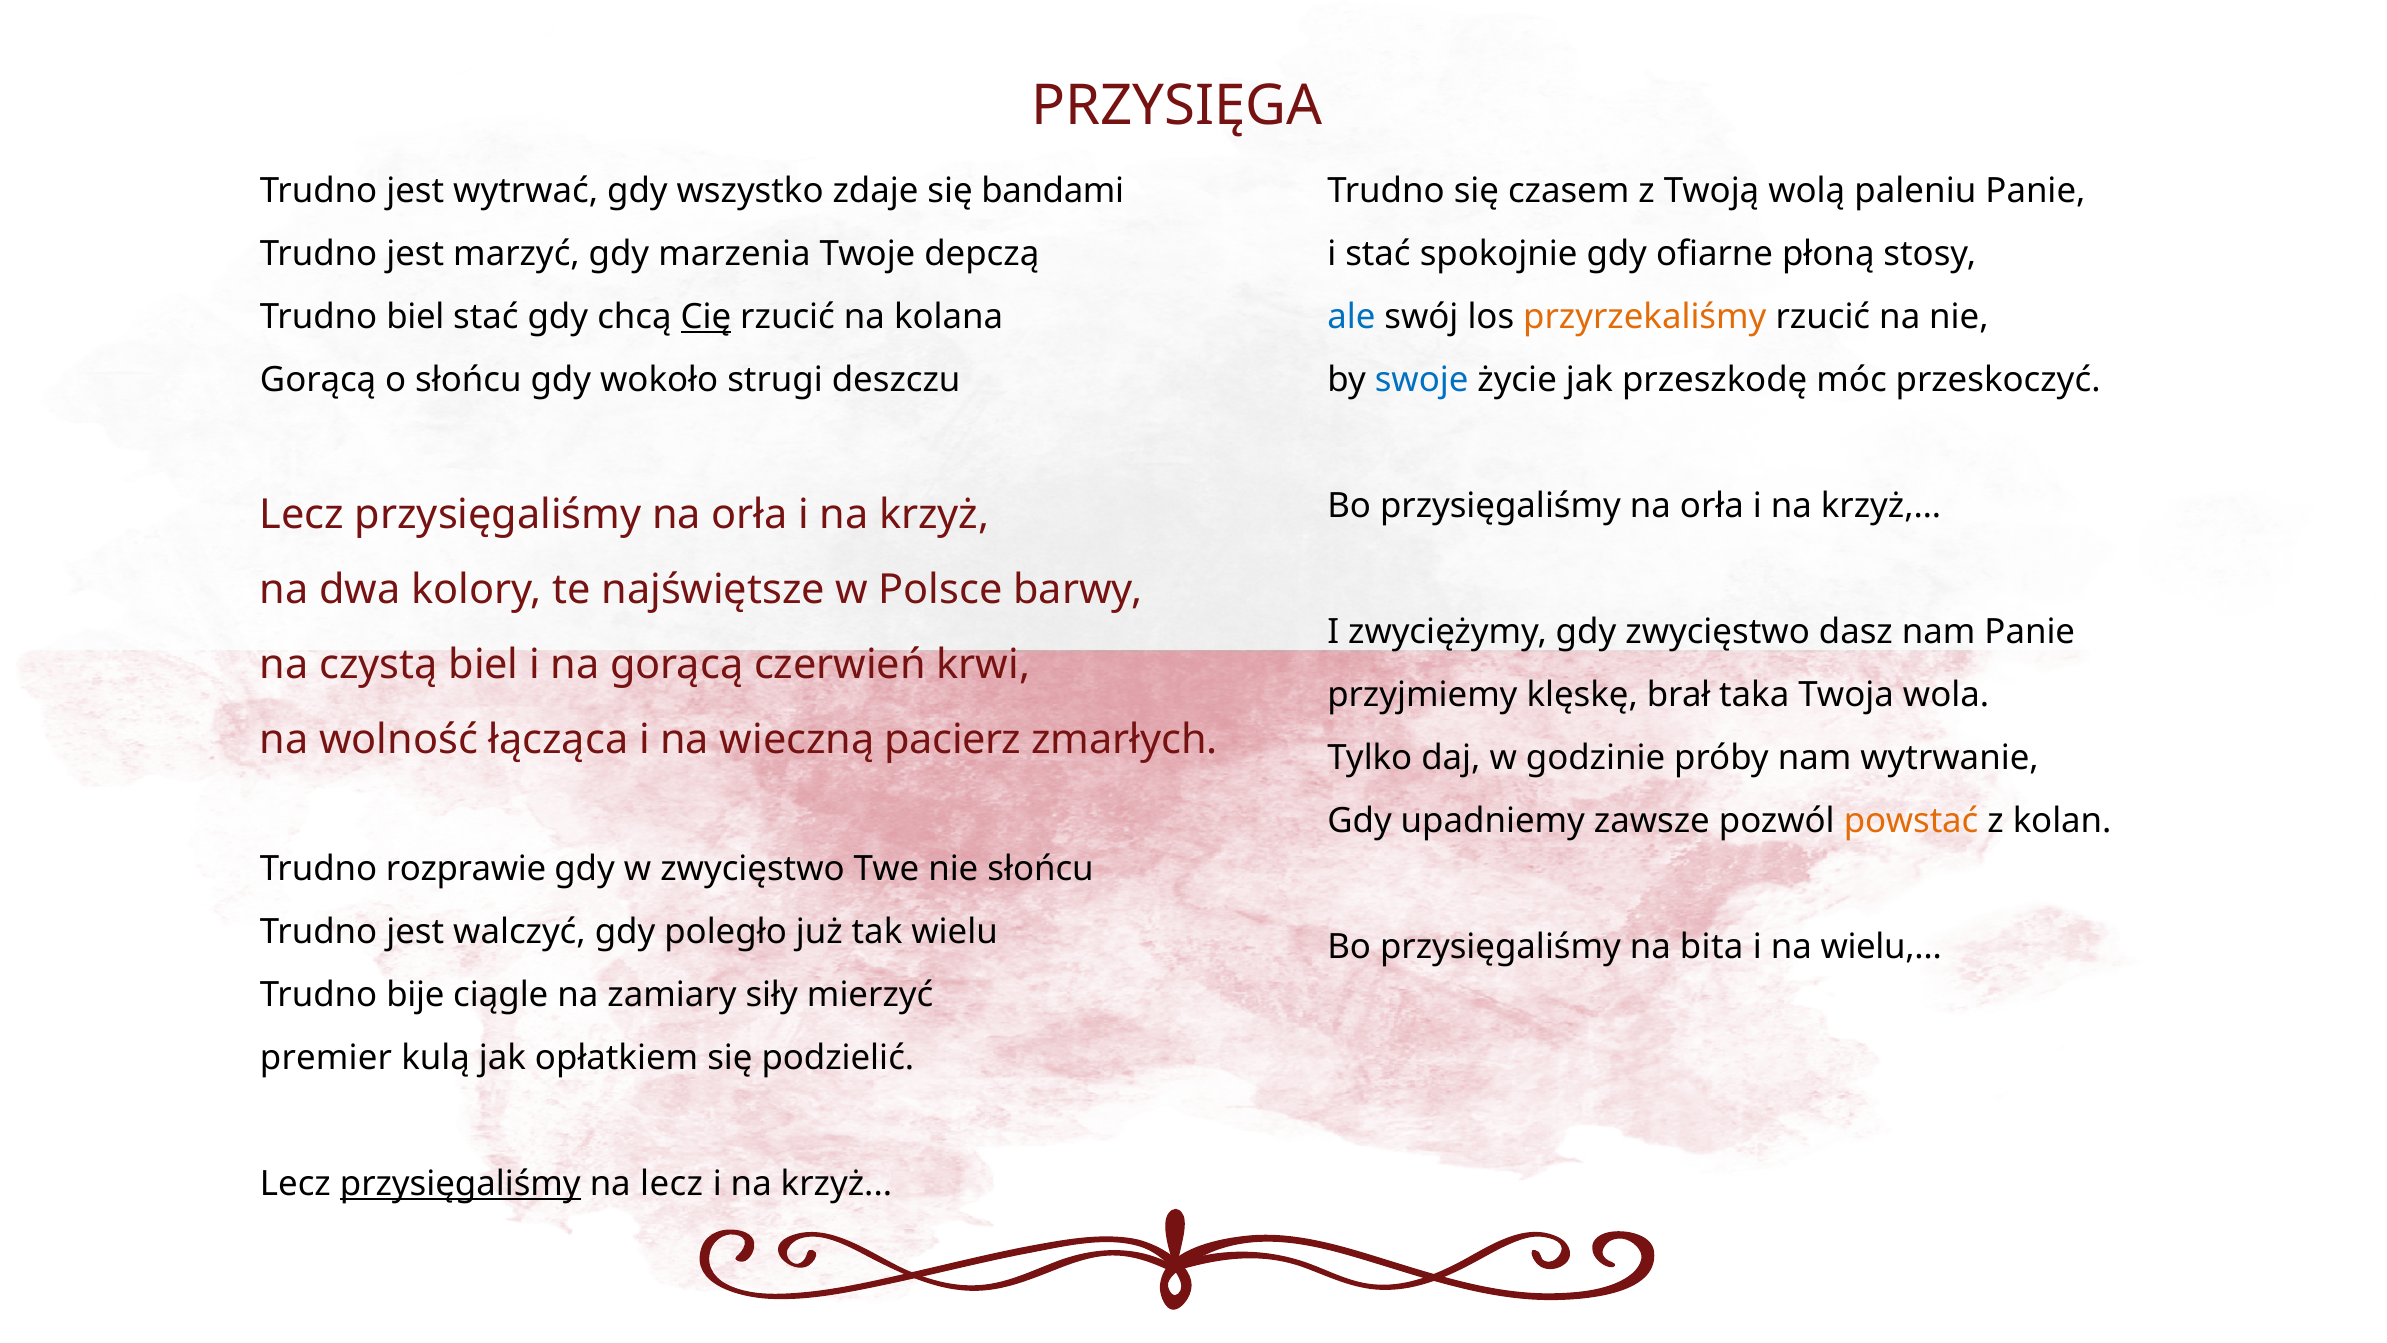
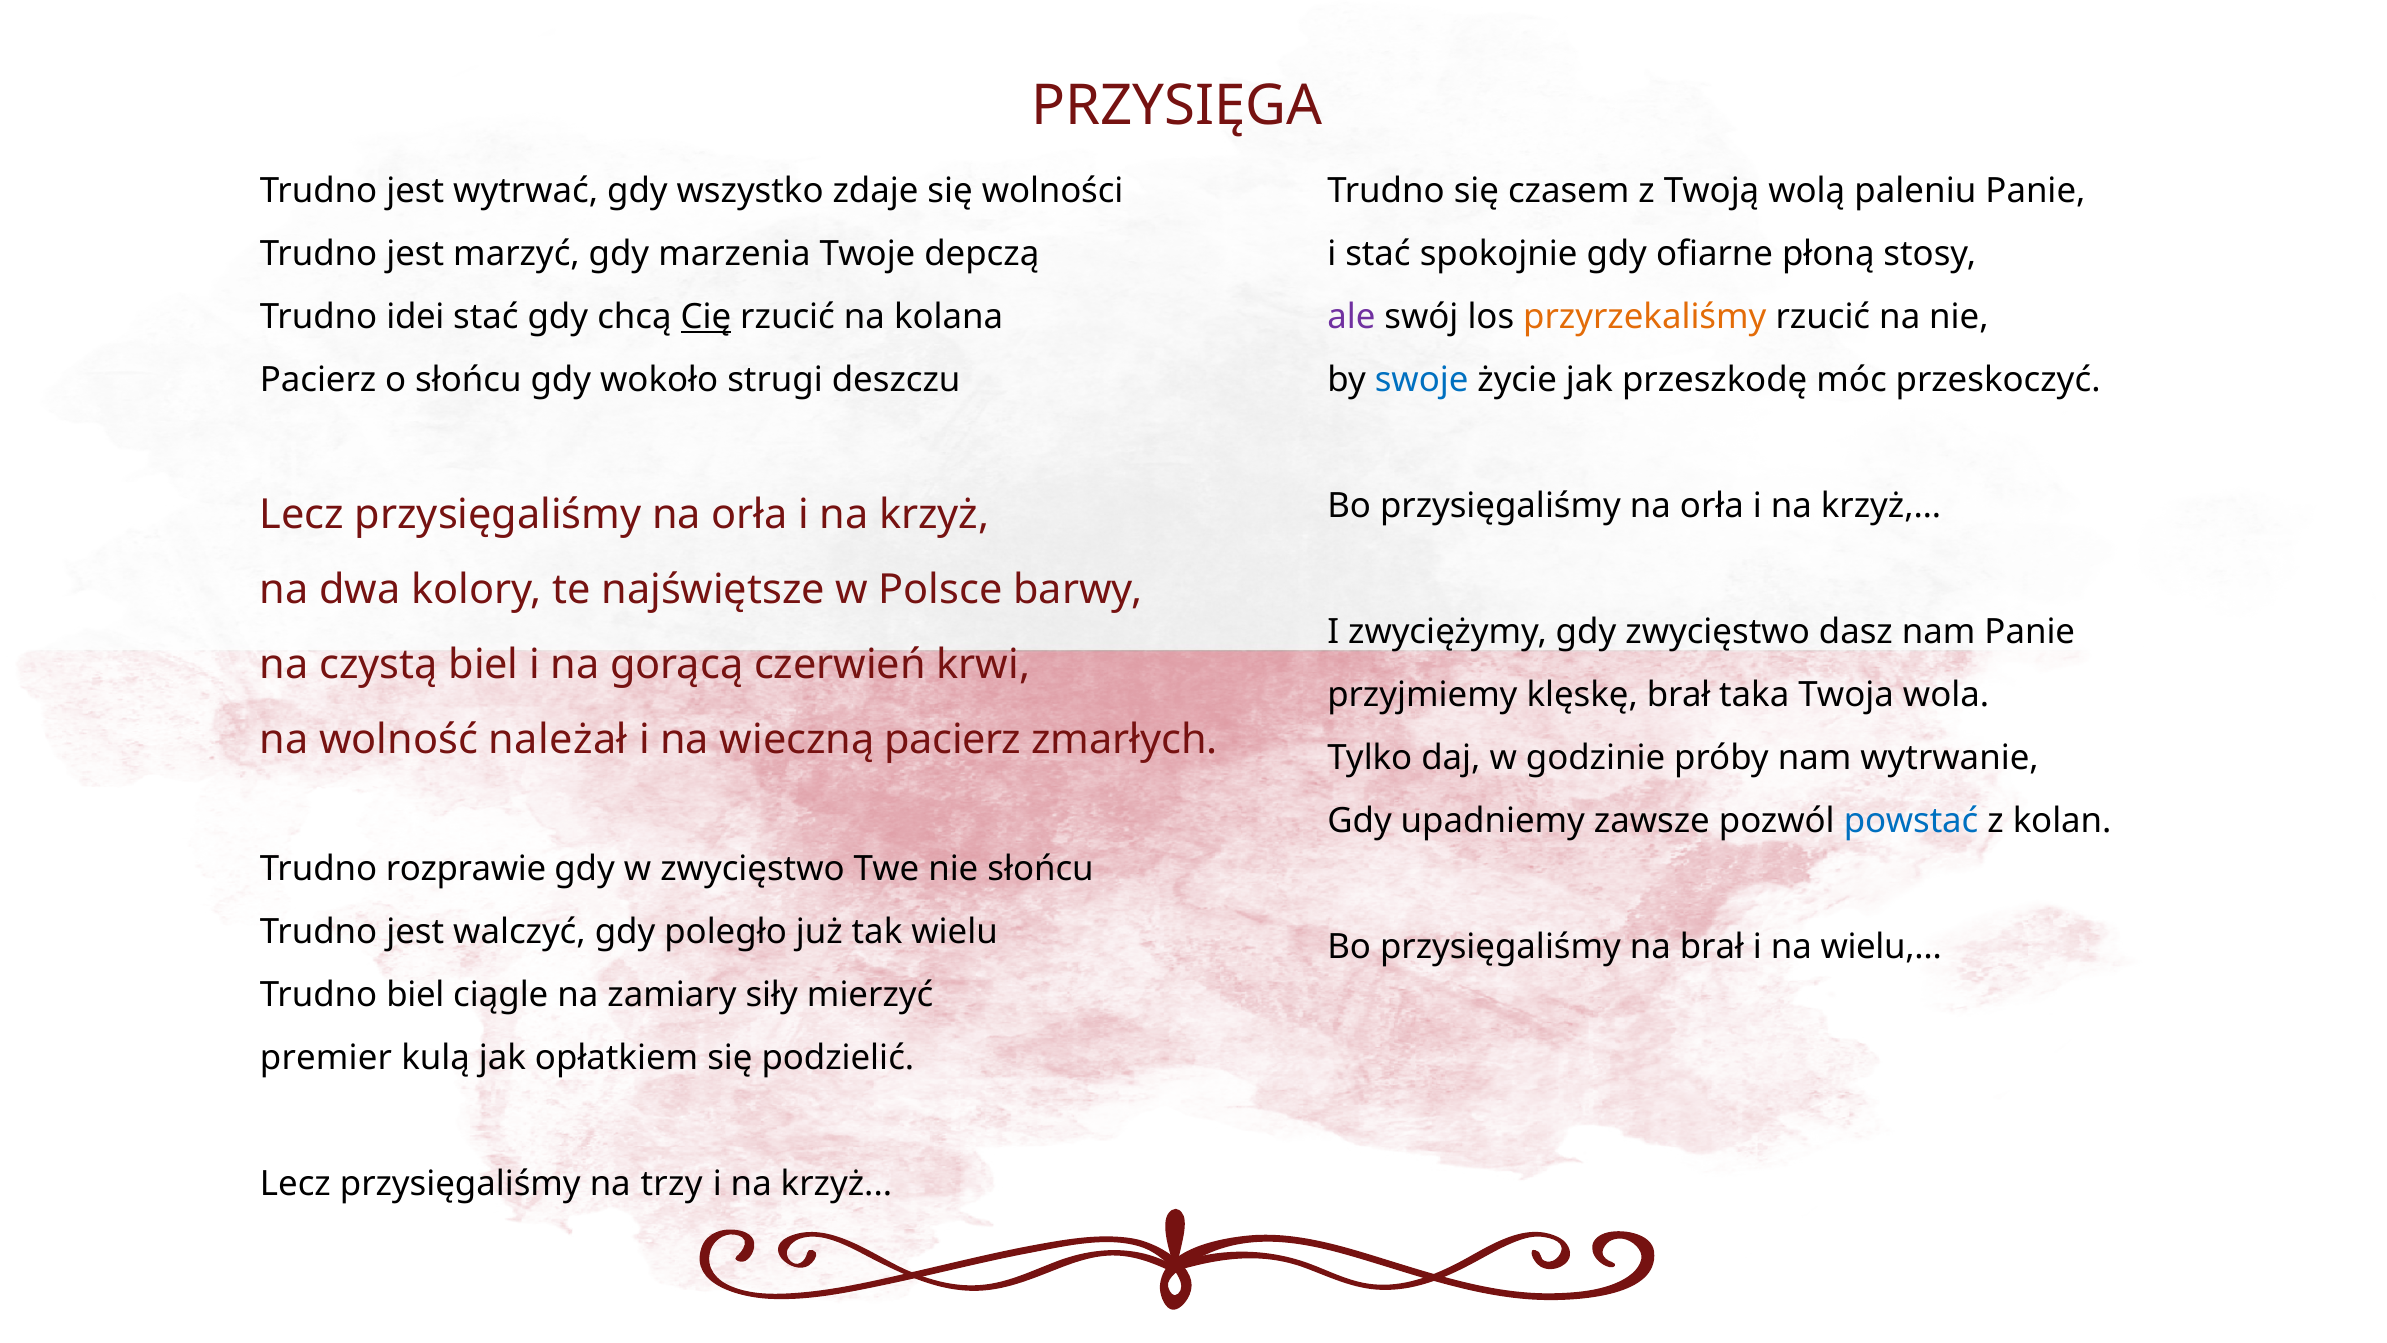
bandami: bandami -> wolności
Trudno biel: biel -> idei
ale colour: blue -> purple
Gorącą at (318, 380): Gorącą -> Pacierz
łącząca: łącząca -> należał
powstać colour: orange -> blue
na bita: bita -> brał
Trudno bije: bije -> biel
przysięgaliśmy at (460, 1184) underline: present -> none
na lecz: lecz -> trzy
